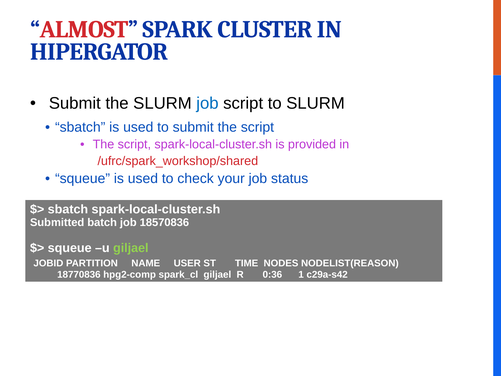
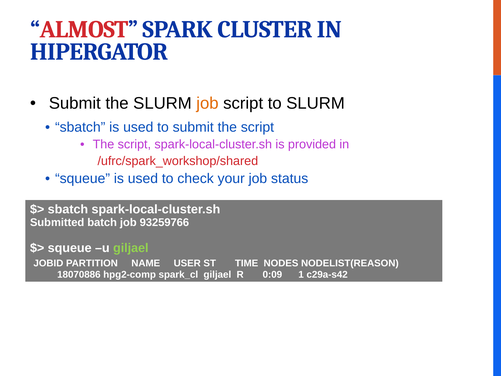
job at (207, 103) colour: blue -> orange
18570836: 18570836 -> 93259766
18770836: 18770836 -> 18070886
0:36: 0:36 -> 0:09
